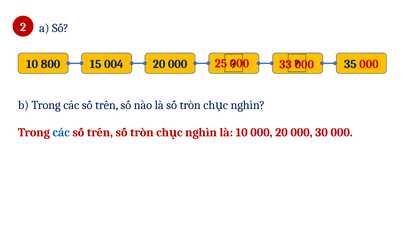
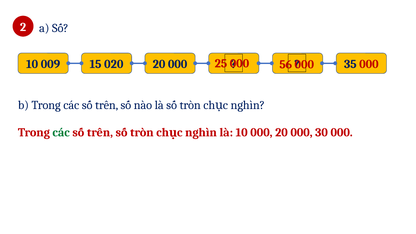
33: 33 -> 56
800: 800 -> 009
004: 004 -> 020
các at (61, 133) colour: blue -> green
